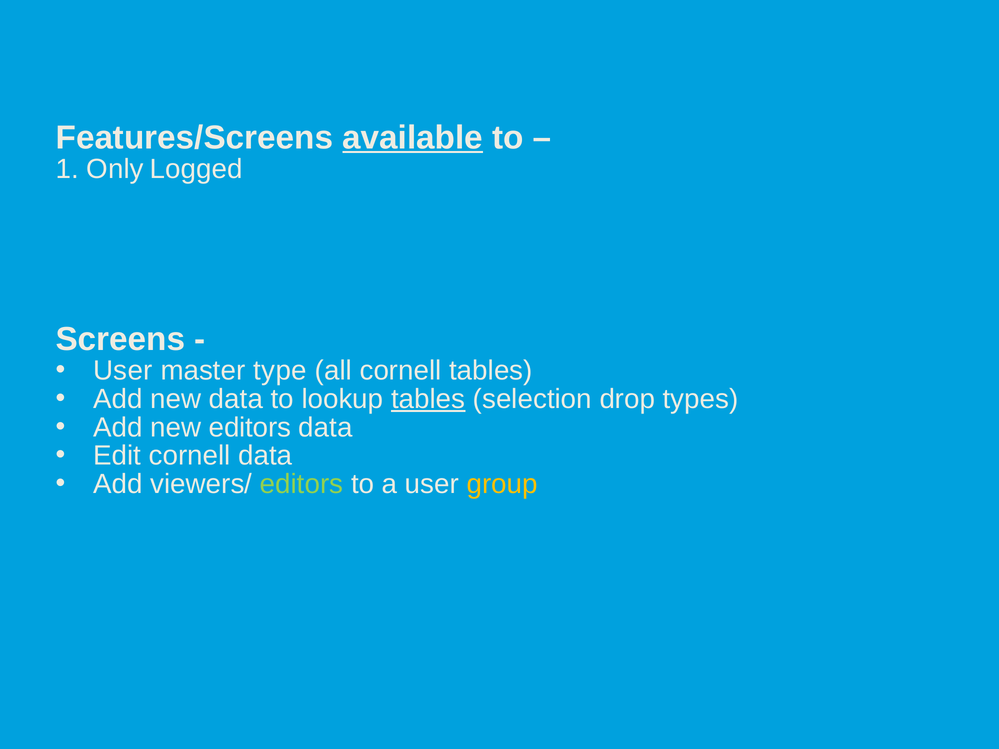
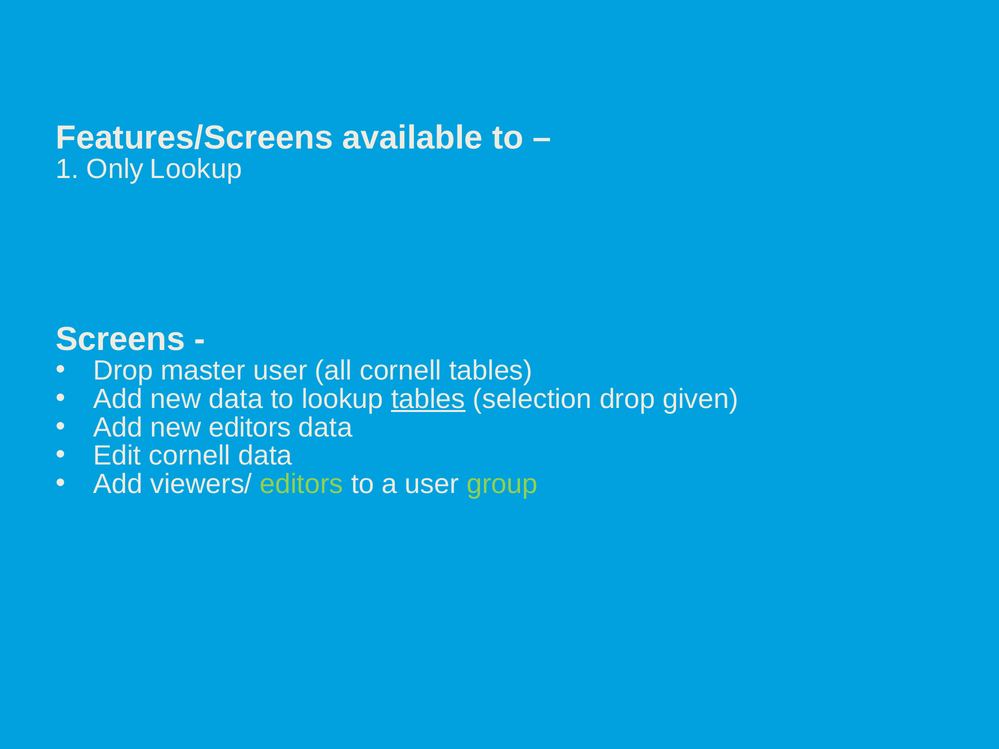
available underline: present -> none
Only Logged: Logged -> Lookup
User at (123, 371): User -> Drop
master type: type -> user
types: types -> given
group colour: yellow -> light green
